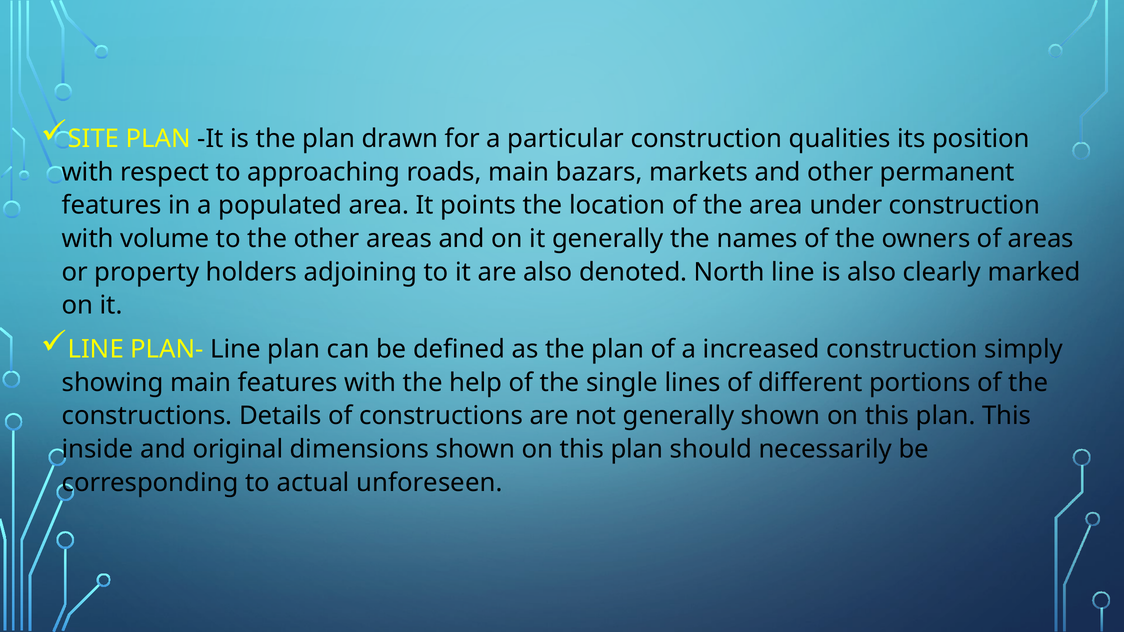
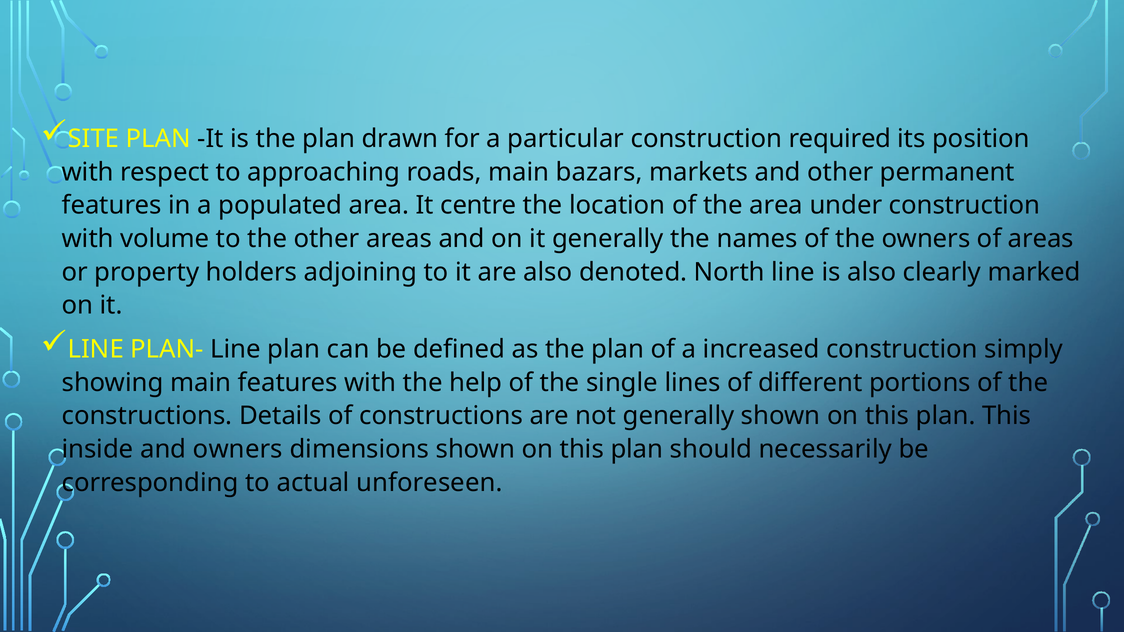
qualities: qualities -> required
points: points -> centre
and original: original -> owners
